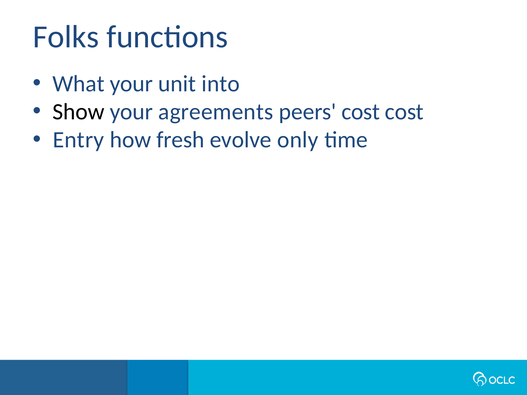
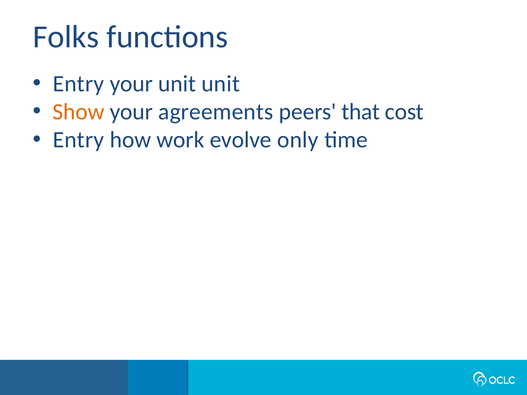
What at (79, 84): What -> Entry
unit into: into -> unit
Show colour: black -> orange
peers cost: cost -> that
fresh: fresh -> work
